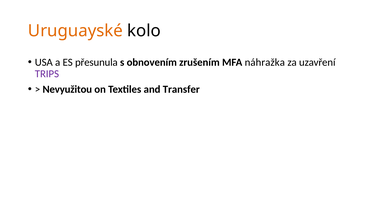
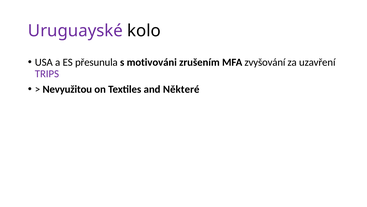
Uruguayské colour: orange -> purple
obnovením: obnovením -> motivováni
náhražka: náhražka -> zvyšování
Transfer: Transfer -> Některé
